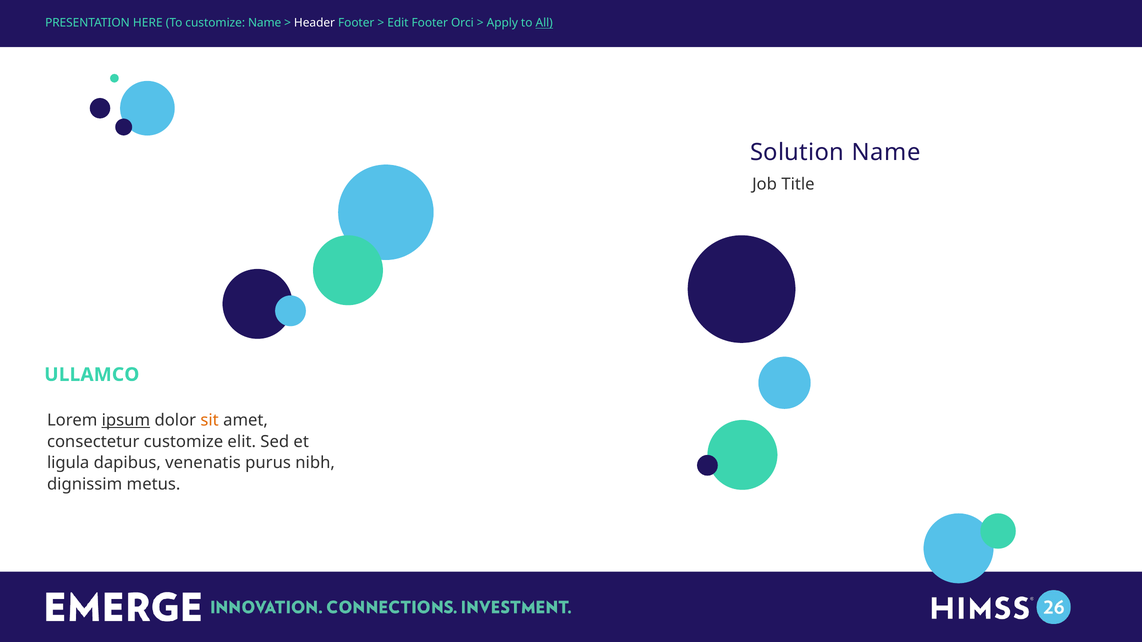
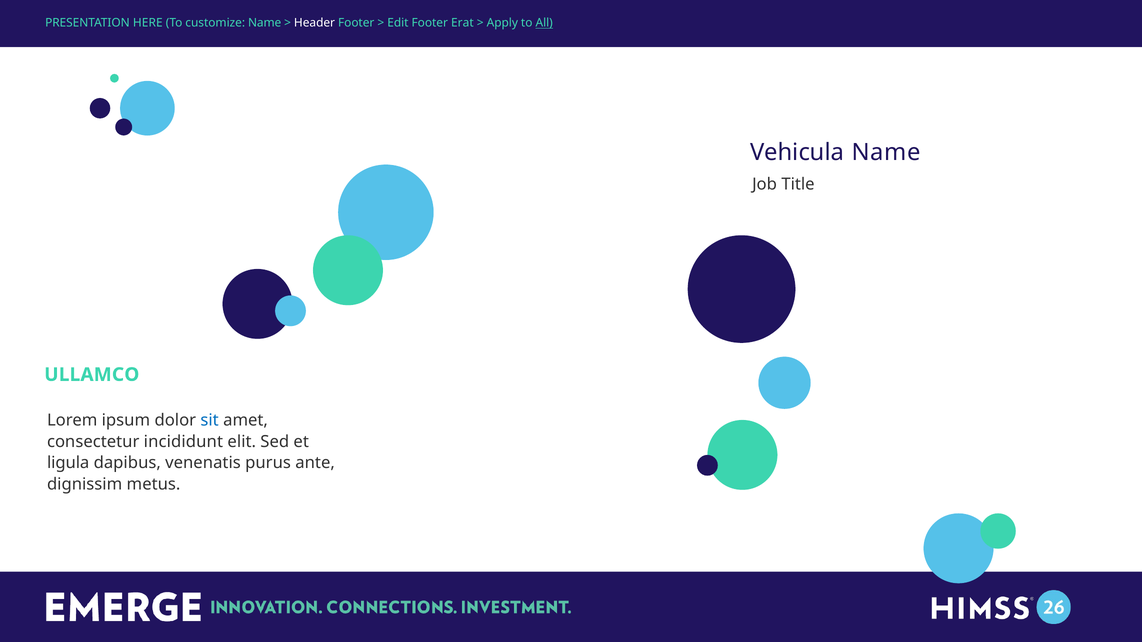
Orci: Orci -> Erat
Solution: Solution -> Vehicula
ipsum underline: present -> none
sit colour: orange -> blue
consectetur customize: customize -> incididunt
nibh: nibh -> ante
